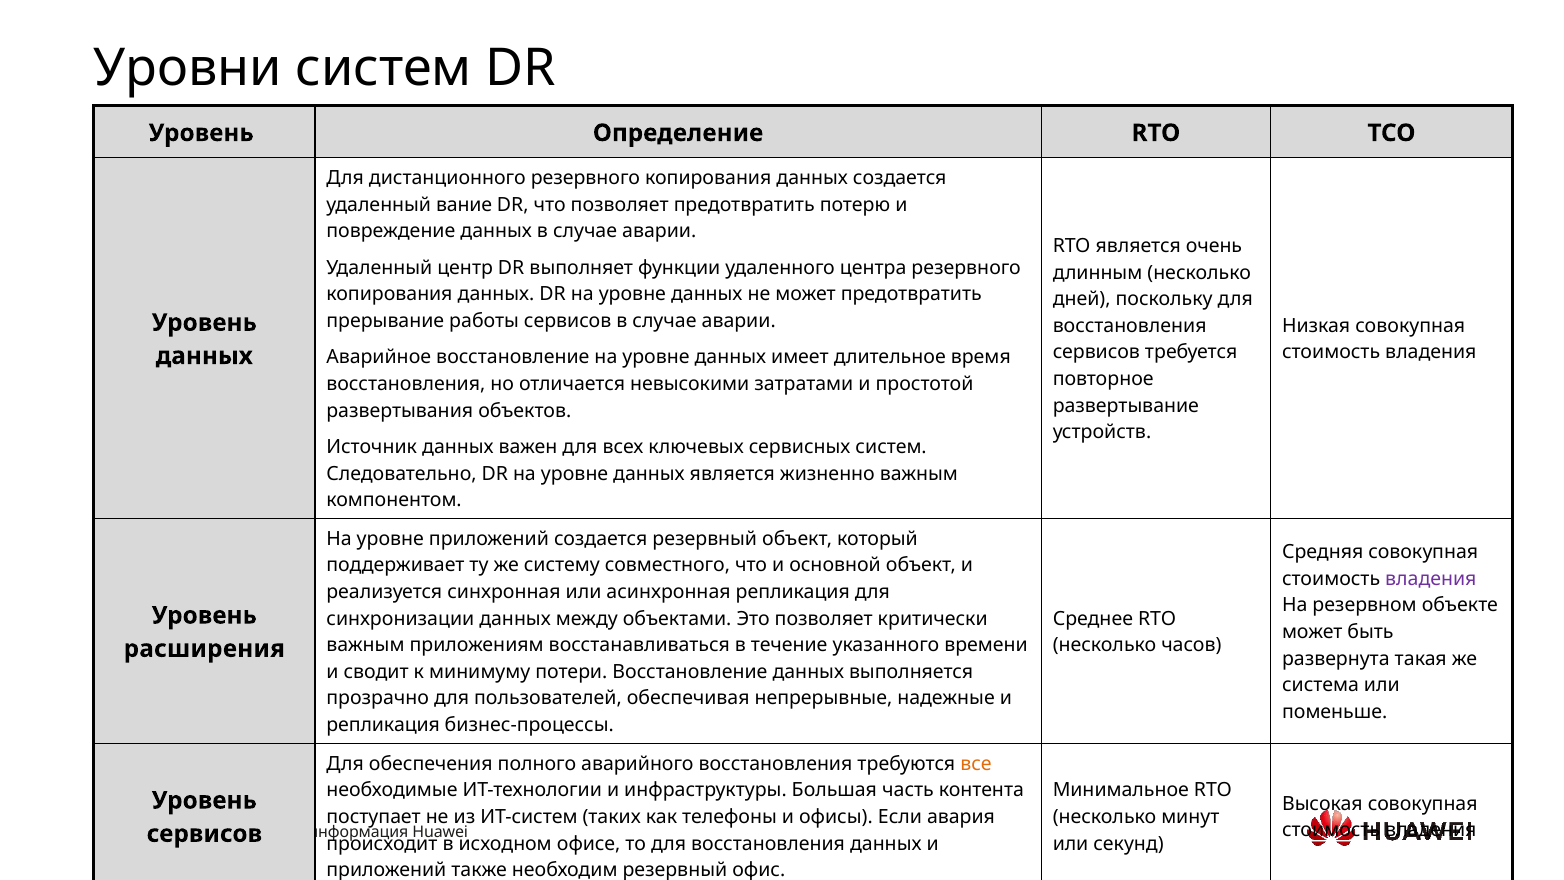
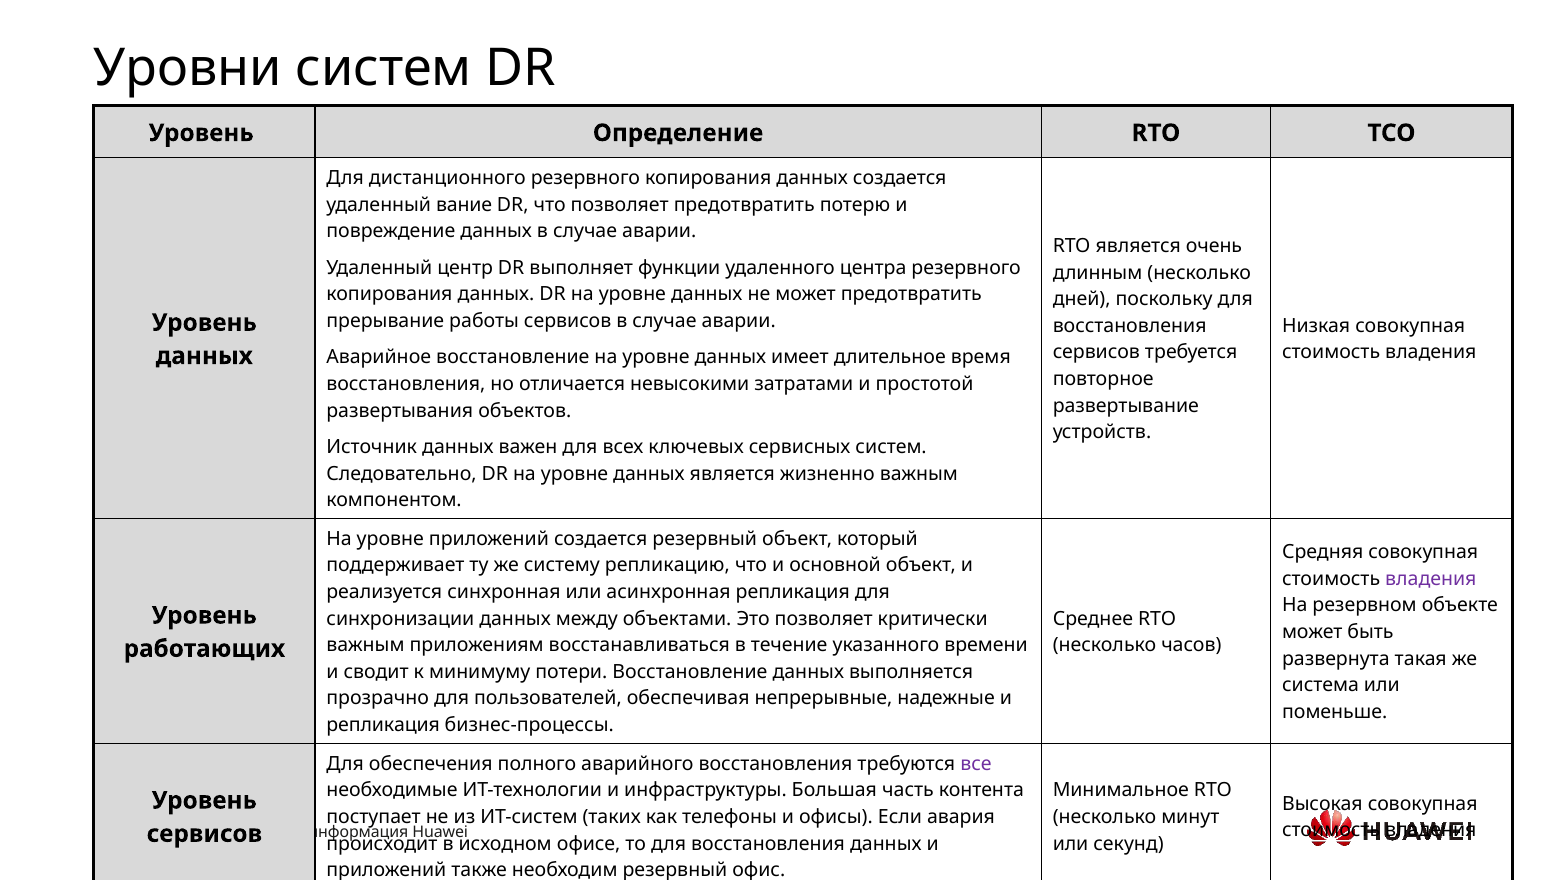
совместного: совместного -> репликацию
расширения: расширения -> работающих
все colour: orange -> purple
